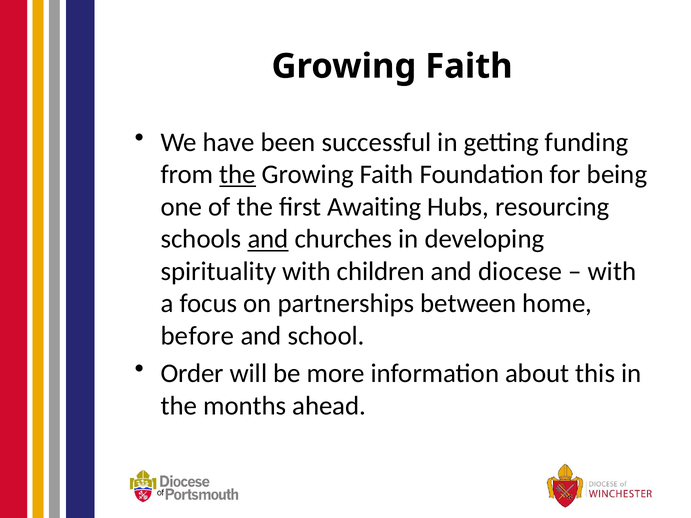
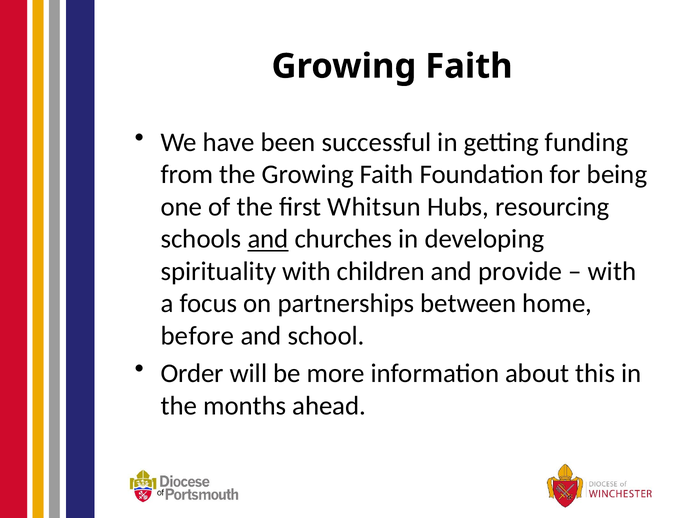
the at (238, 175) underline: present -> none
Awaiting: Awaiting -> Whitsun
diocese: diocese -> provide
